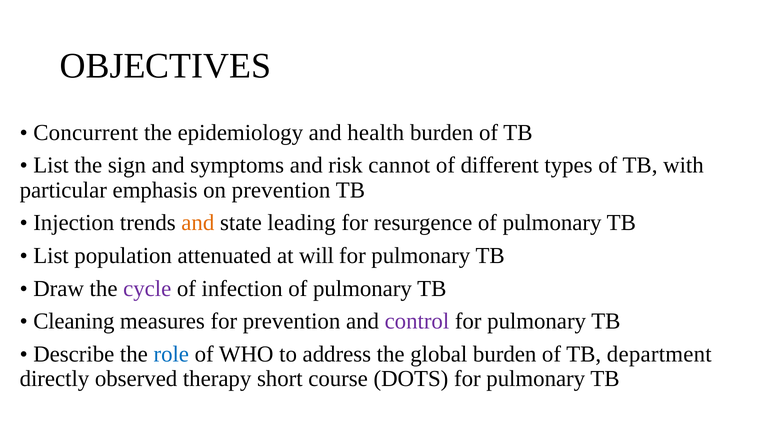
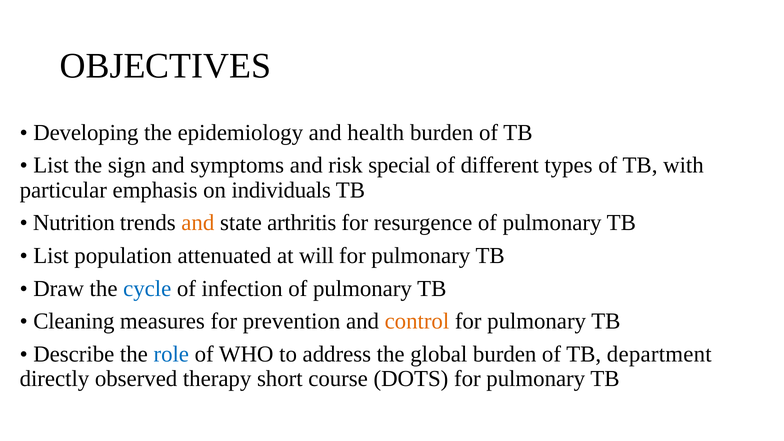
Concurrent: Concurrent -> Developing
cannot: cannot -> special
on prevention: prevention -> individuals
Injection: Injection -> Nutrition
leading: leading -> arthritis
cycle colour: purple -> blue
control colour: purple -> orange
